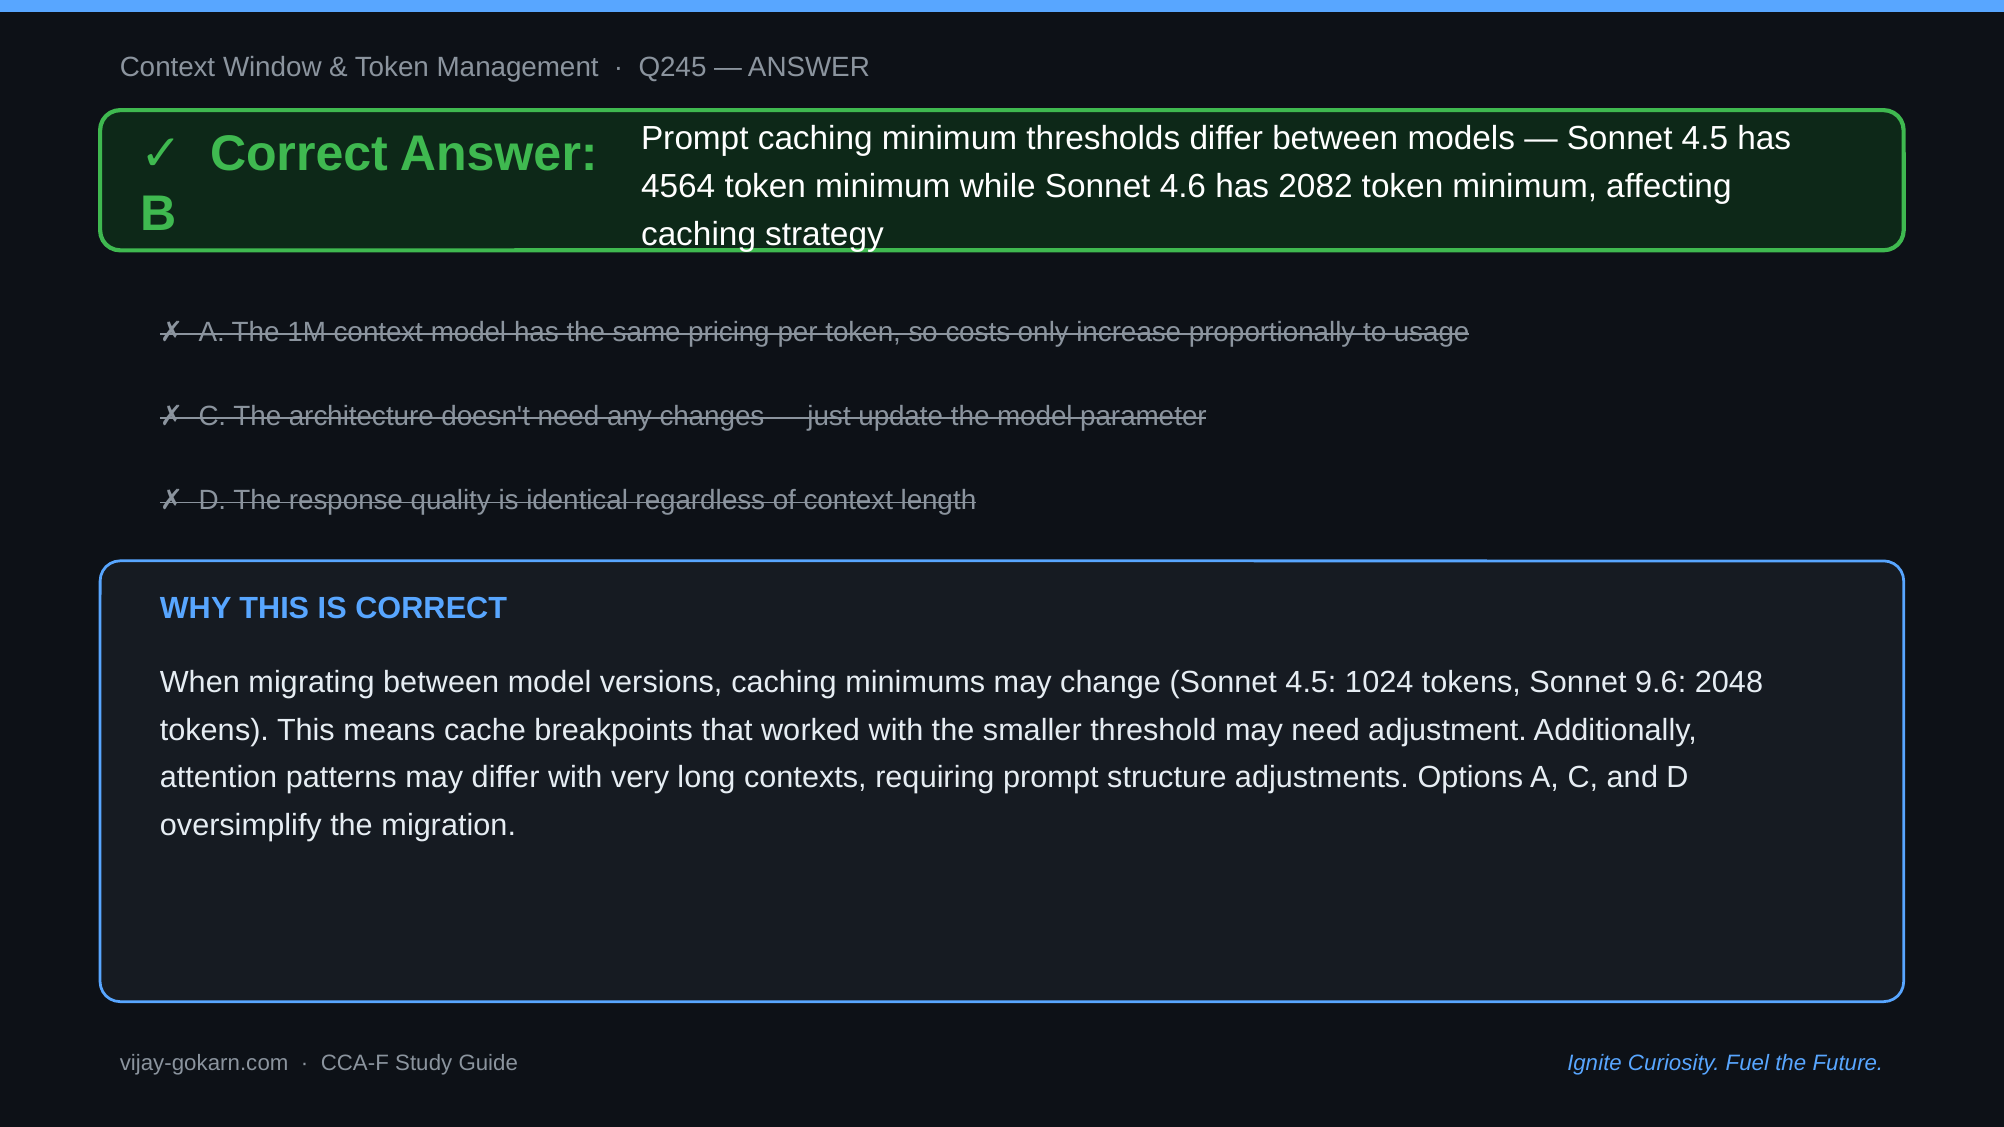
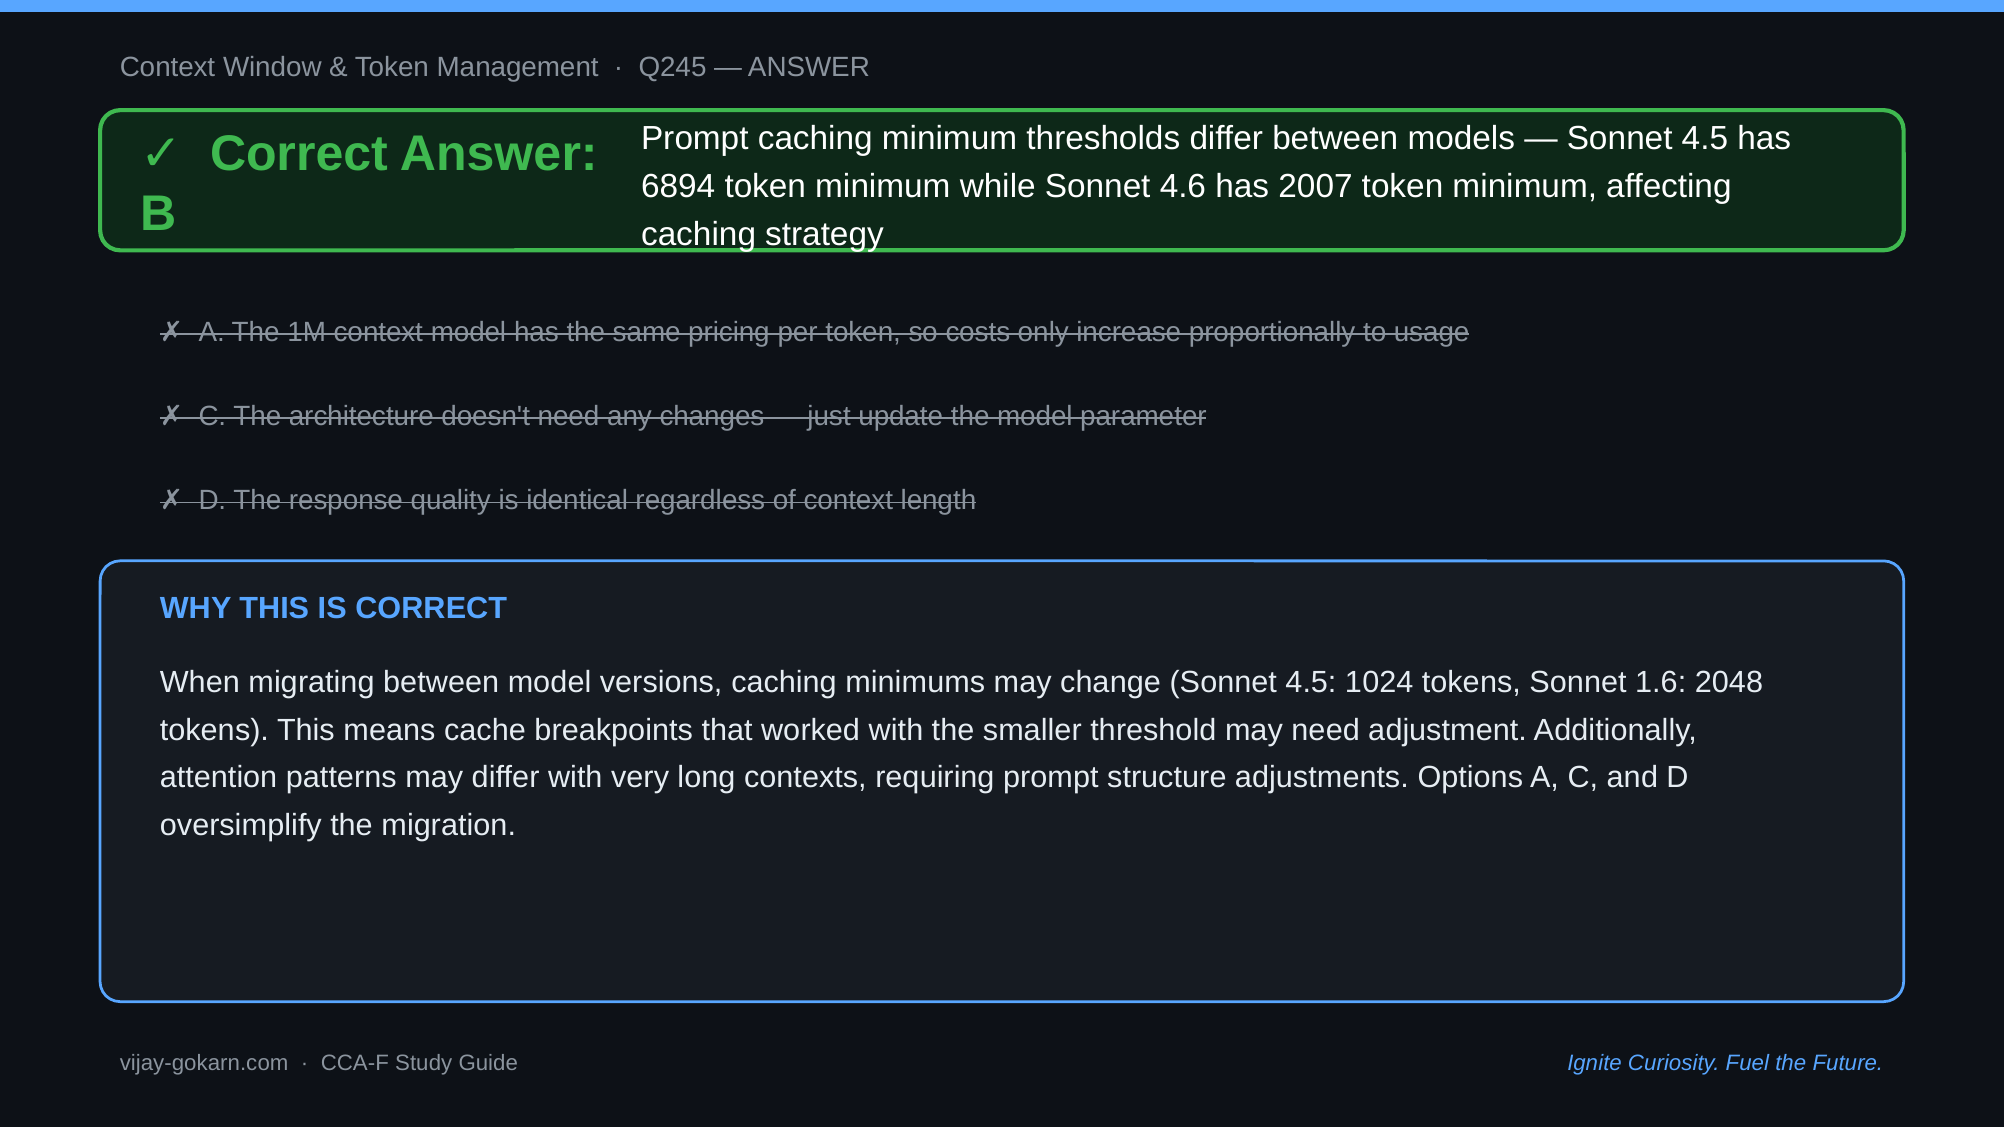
4564: 4564 -> 6894
2082: 2082 -> 2007
9.6: 9.6 -> 1.6
